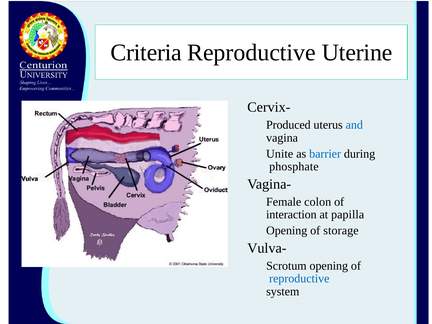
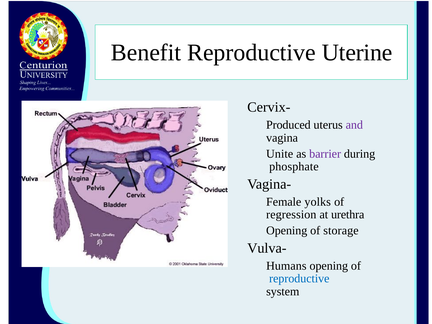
Criteria: Criteria -> Benefit
and colour: blue -> purple
barrier colour: blue -> purple
colon: colon -> yolks
interaction: interaction -> regression
papilla: papilla -> urethra
Scrotum: Scrotum -> Humans
